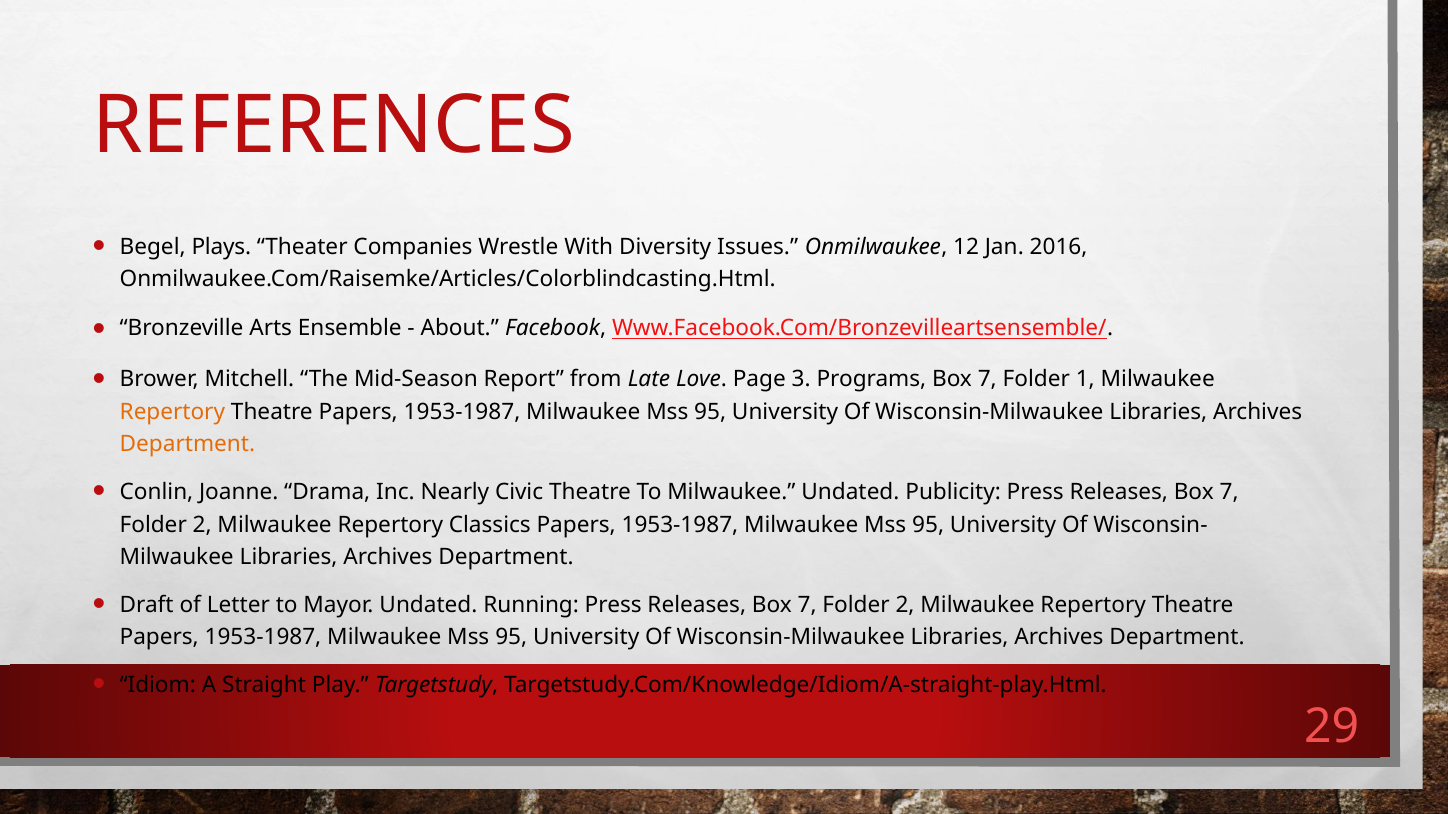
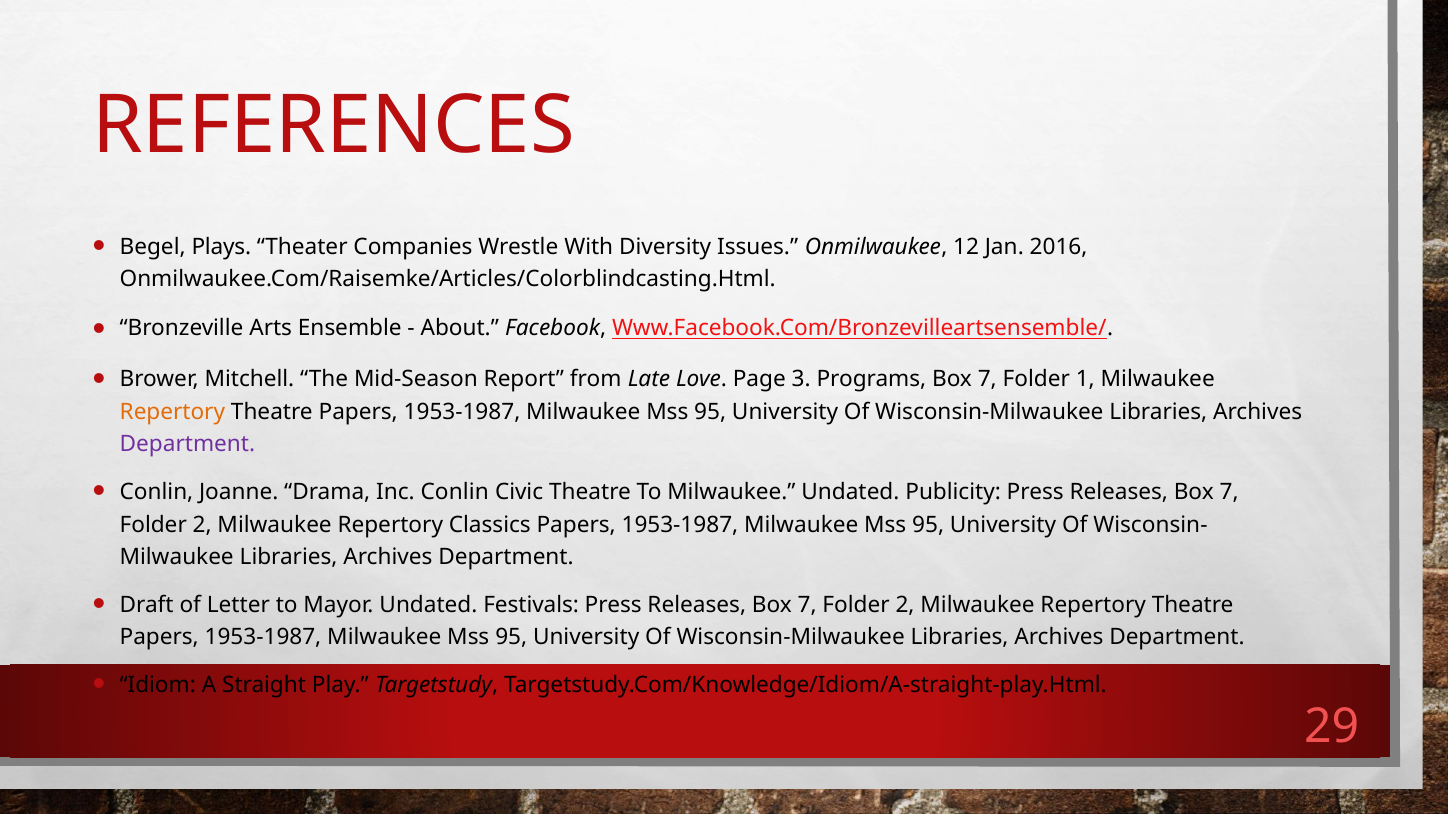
Department at (187, 445) colour: orange -> purple
Inc Nearly: Nearly -> Conlin
Running: Running -> Festivals
